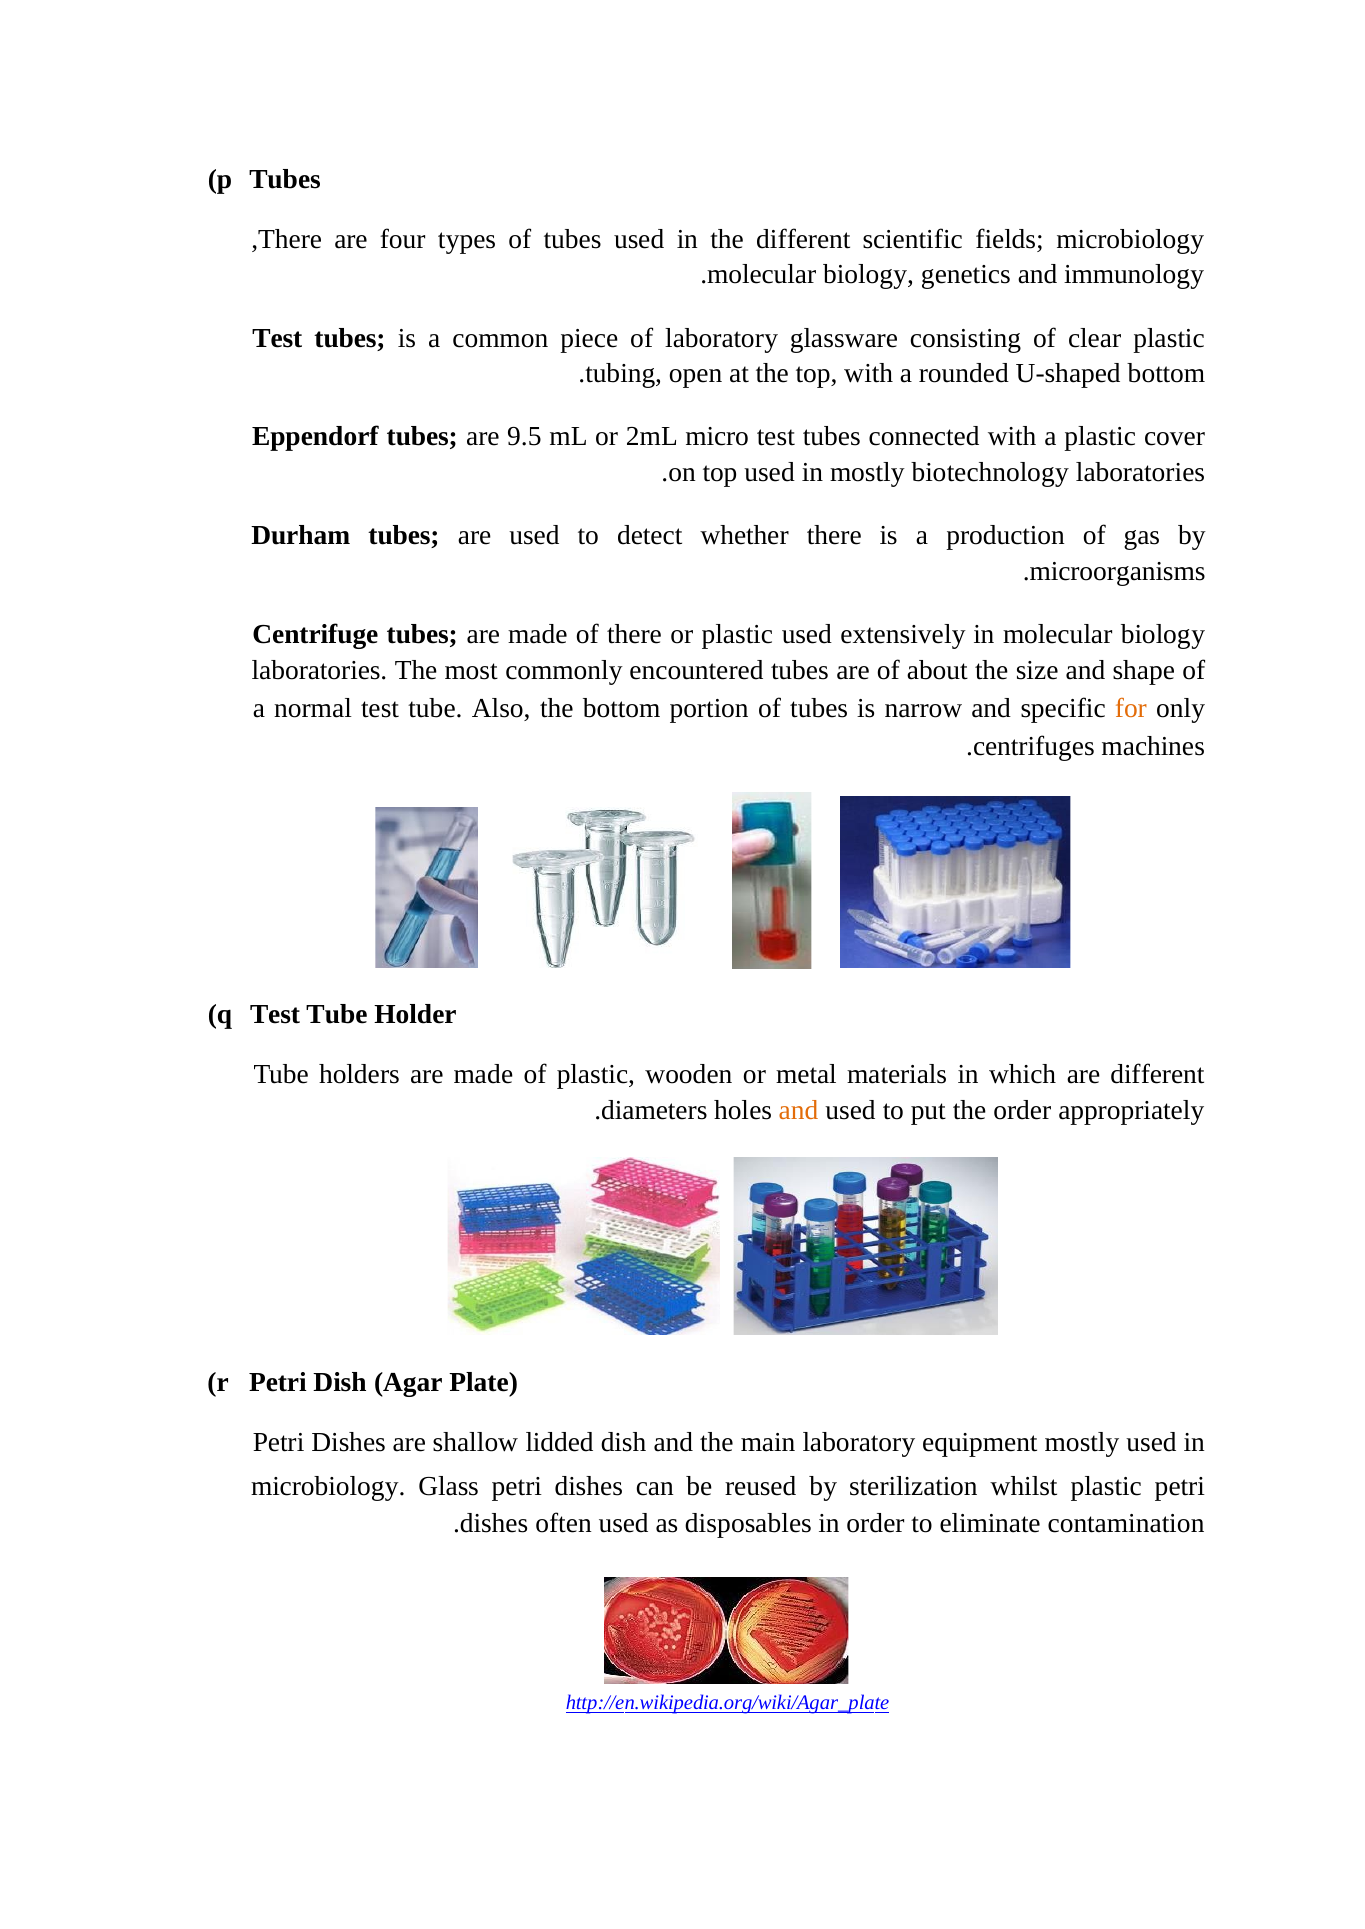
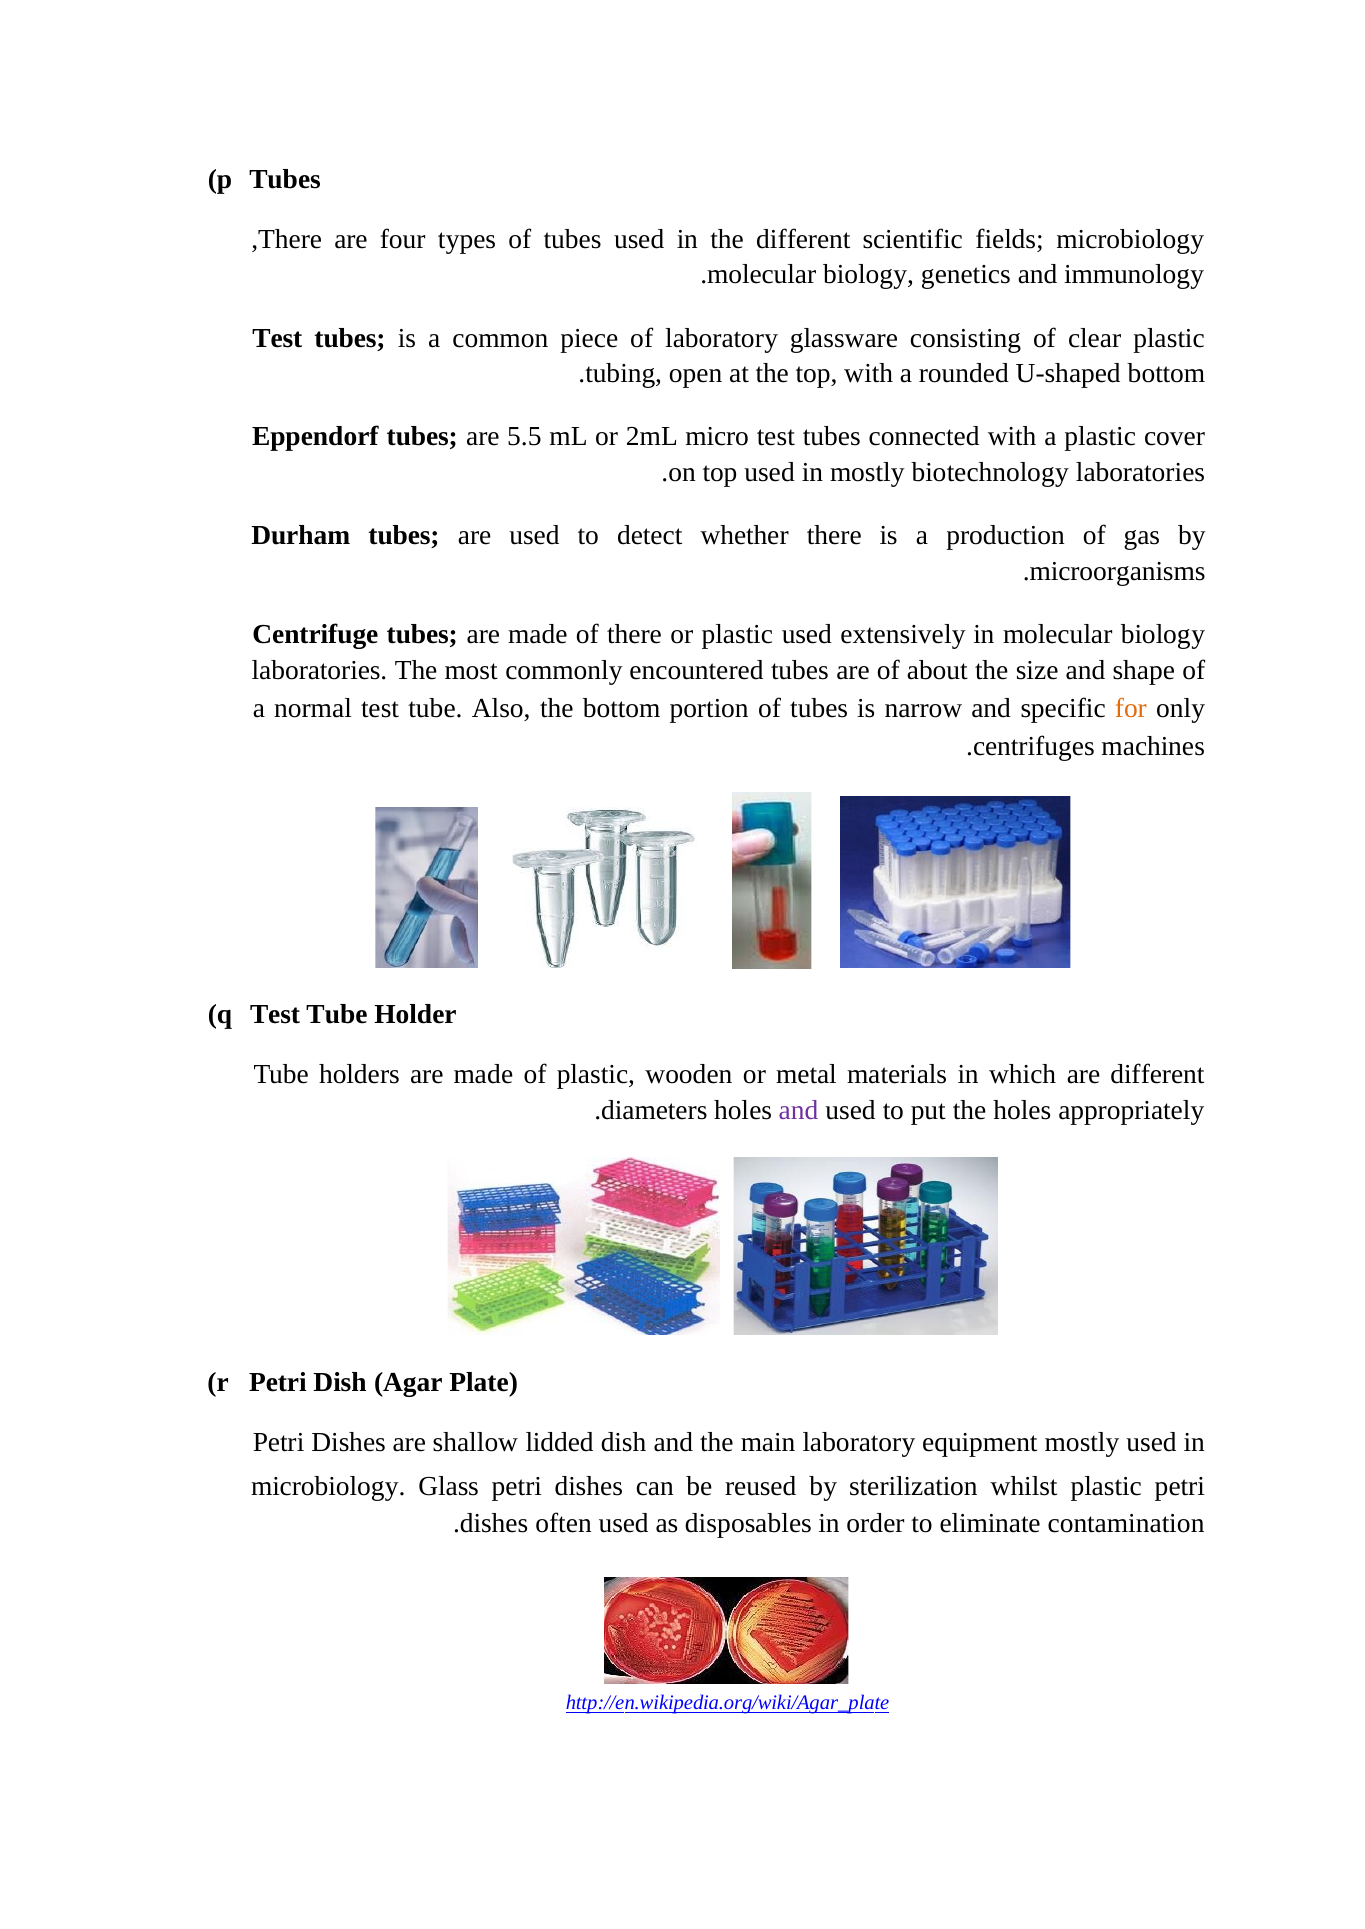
9.5: 9.5 -> 5.5
and at (799, 1110) colour: orange -> purple
the order: order -> holes
